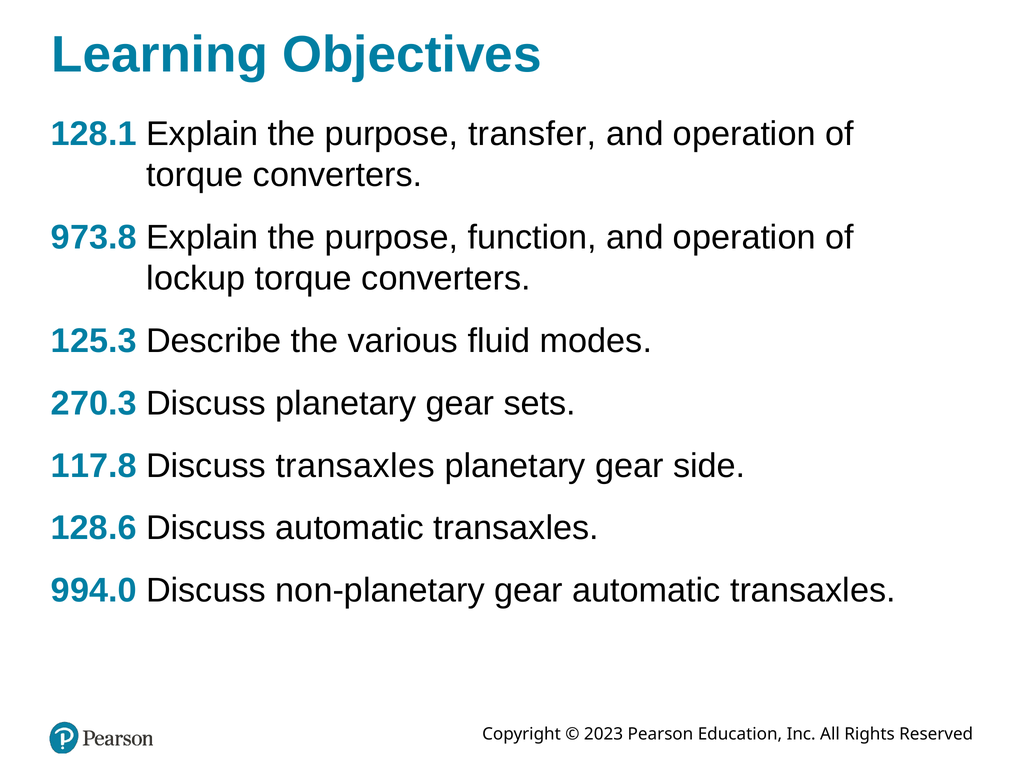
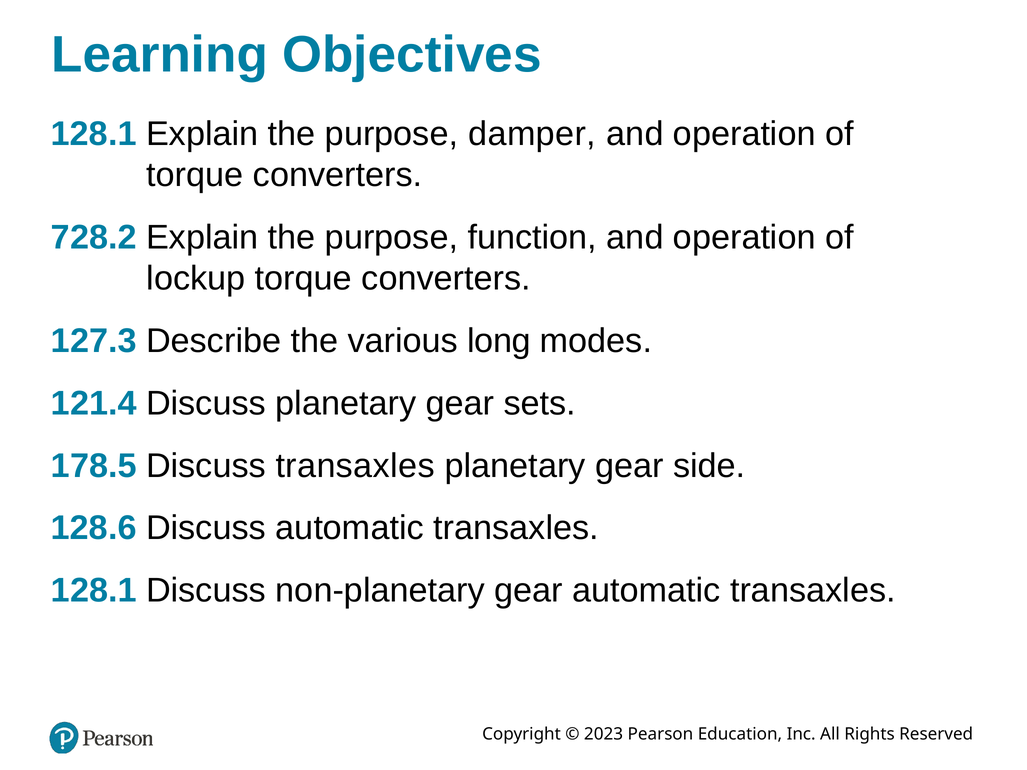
transfer: transfer -> damper
973.8: 973.8 -> 728.2
125.3: 125.3 -> 127.3
fluid: fluid -> long
270.3: 270.3 -> 121.4
117.8: 117.8 -> 178.5
994.0 at (94, 591): 994.0 -> 128.1
